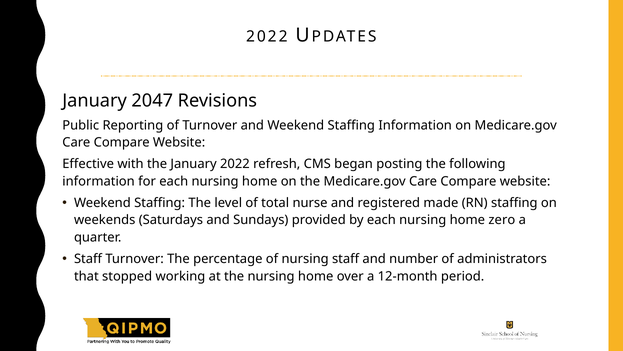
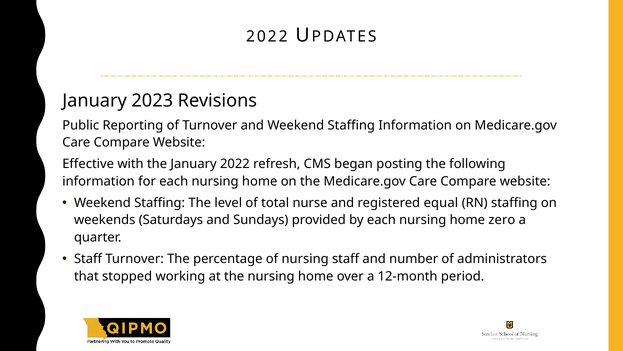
2047: 2047 -> 2023
made: made -> equal
